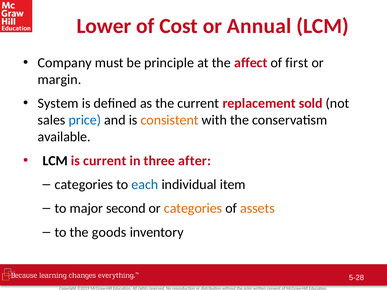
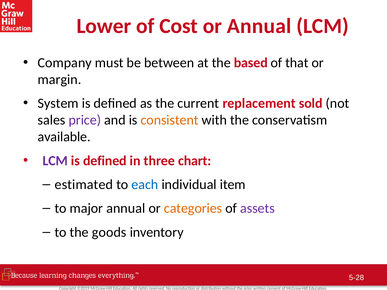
principle: principle -> between
affect: affect -> based
first: first -> that
price colour: blue -> purple
LCM at (55, 161) colour: black -> purple
current at (105, 161): current -> defined
after: after -> chart
categories at (84, 185): categories -> estimated
major second: second -> annual
assets colour: orange -> purple
